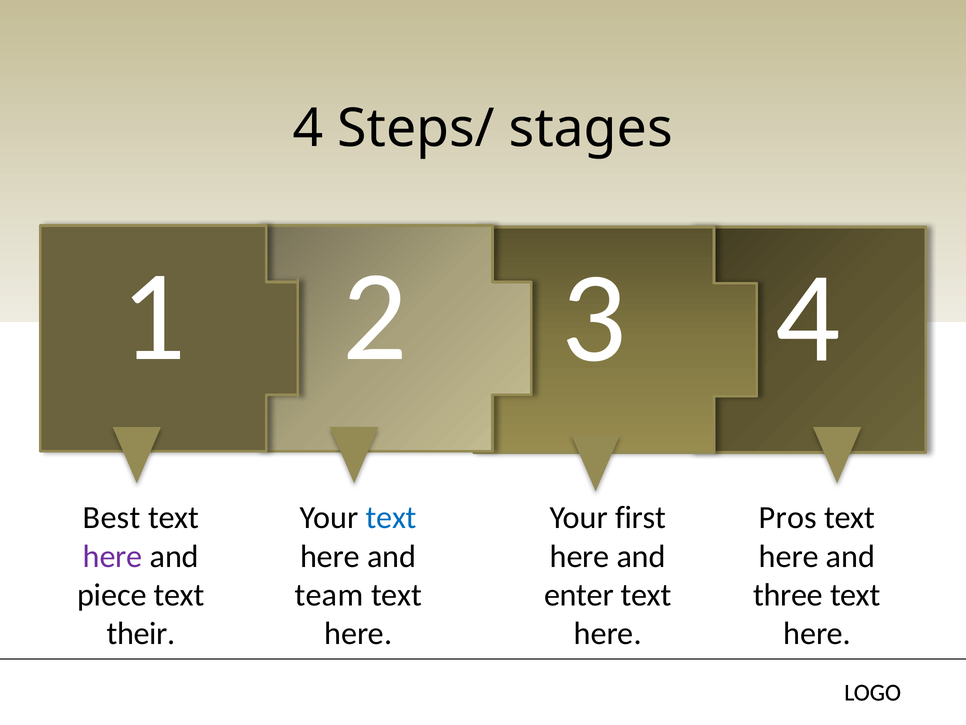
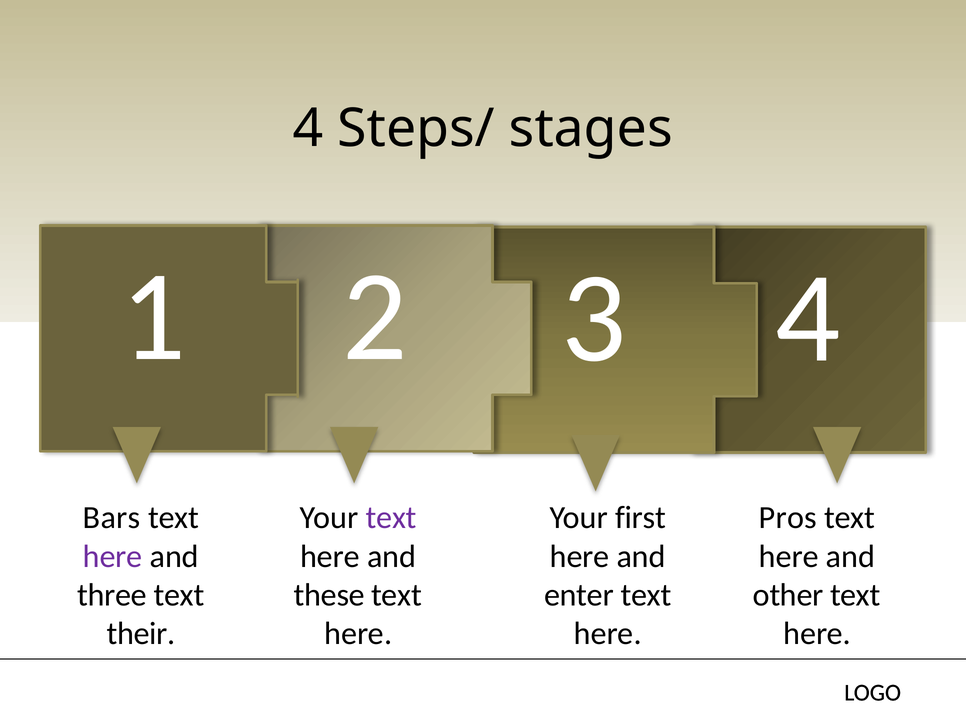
Best: Best -> Bars
text at (391, 517) colour: blue -> purple
piece: piece -> three
team: team -> these
three: three -> other
